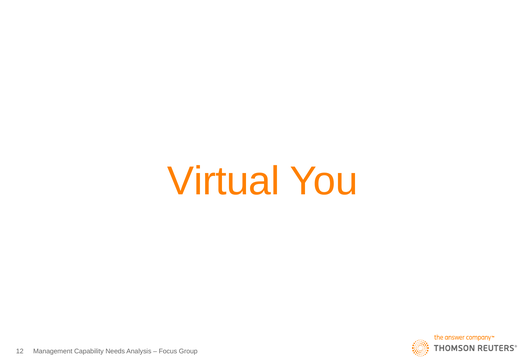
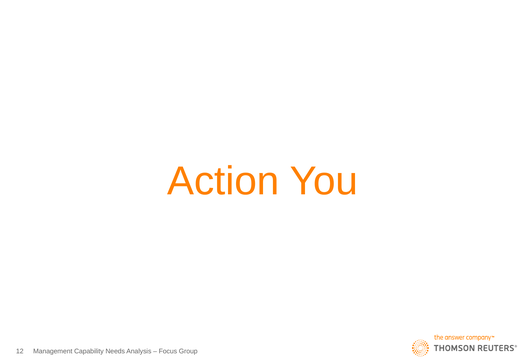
Virtual: Virtual -> Action
